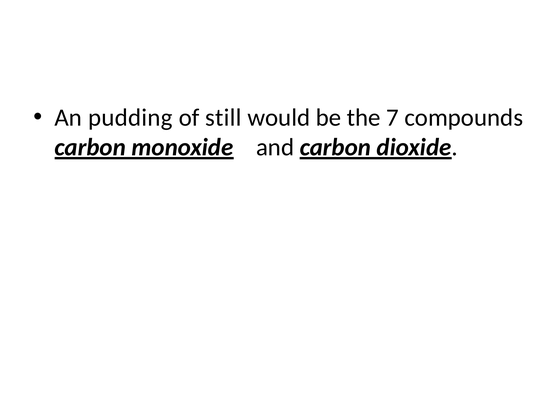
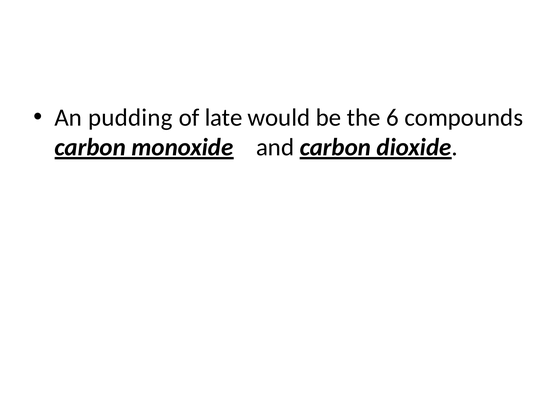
still: still -> late
7: 7 -> 6
